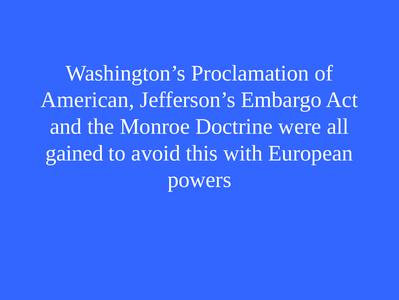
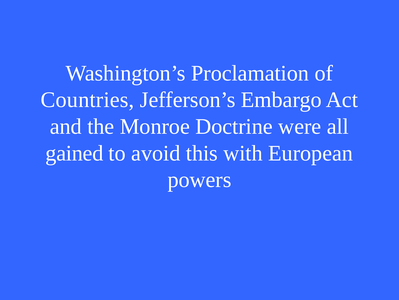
American: American -> Countries
